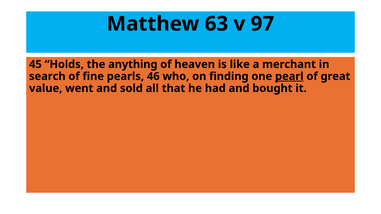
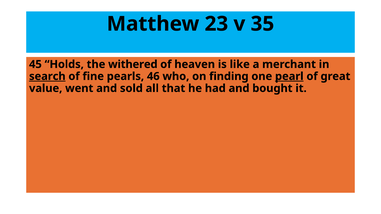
63: 63 -> 23
97: 97 -> 35
anything: anything -> withered
search underline: none -> present
